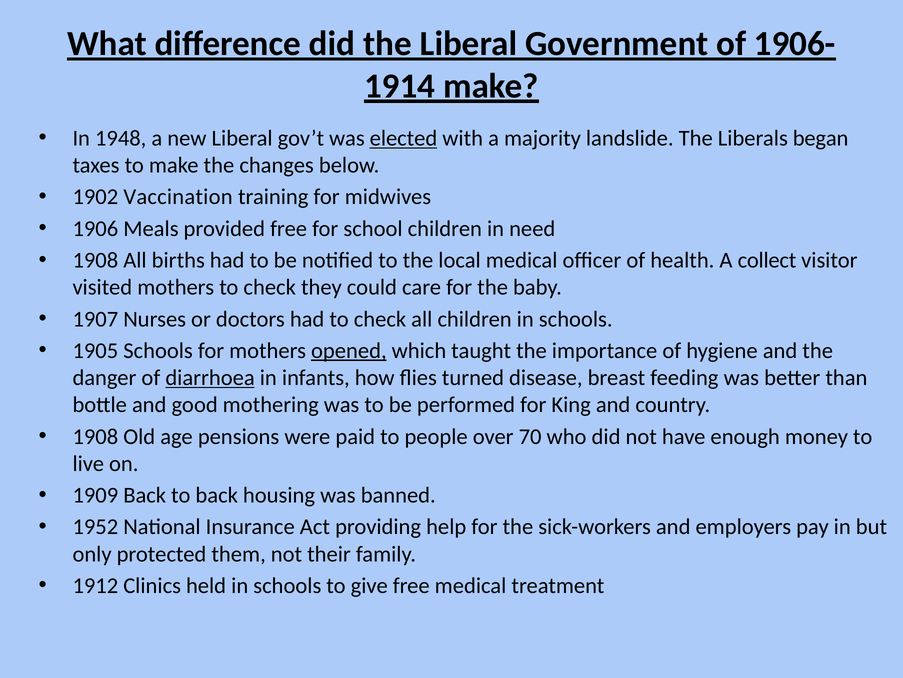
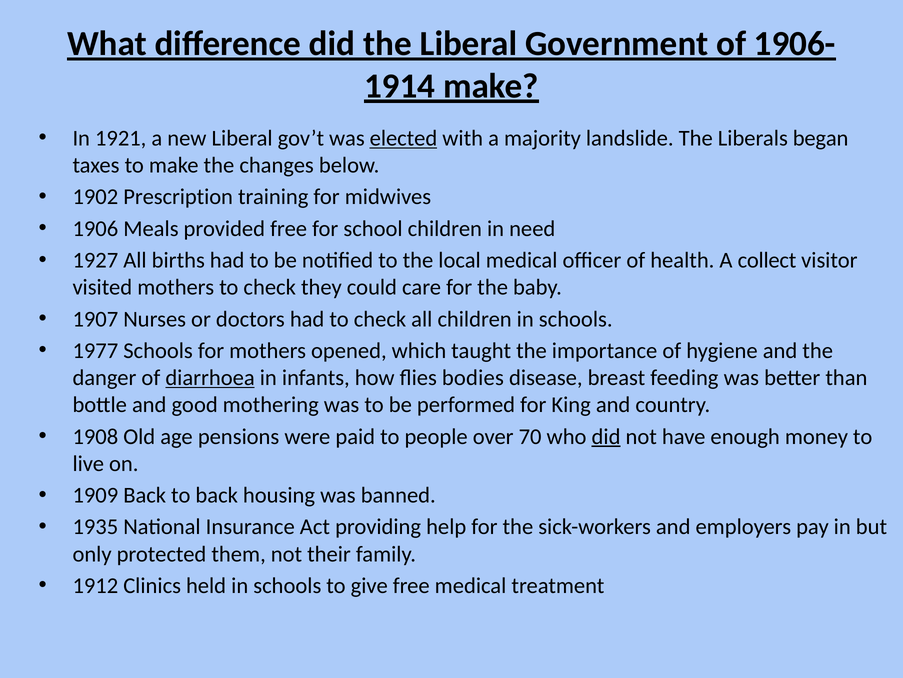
1948: 1948 -> 1921
Vaccination: Vaccination -> Prescription
1908 at (95, 260): 1908 -> 1927
1905: 1905 -> 1977
opened underline: present -> none
turned: turned -> bodies
did at (606, 436) underline: none -> present
1952: 1952 -> 1935
